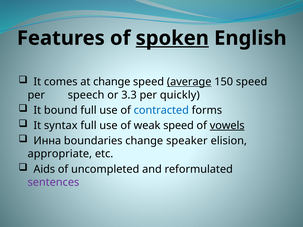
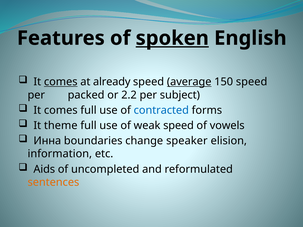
comes at (61, 82) underline: none -> present
at change: change -> already
speech: speech -> packed
3.3: 3.3 -> 2.2
quickly: quickly -> subject
bound at (61, 110): bound -> comes
syntax: syntax -> theme
vowels underline: present -> none
appropriate: appropriate -> information
sentences colour: purple -> orange
